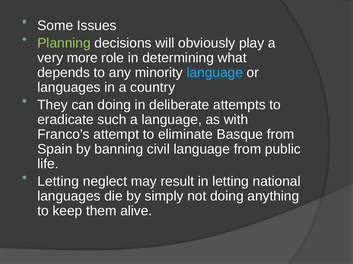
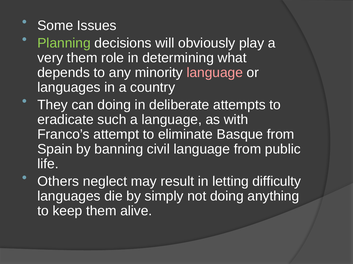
very more: more -> them
language at (215, 73) colour: light blue -> pink
Letting at (58, 182): Letting -> Others
national: national -> difﬁculty
